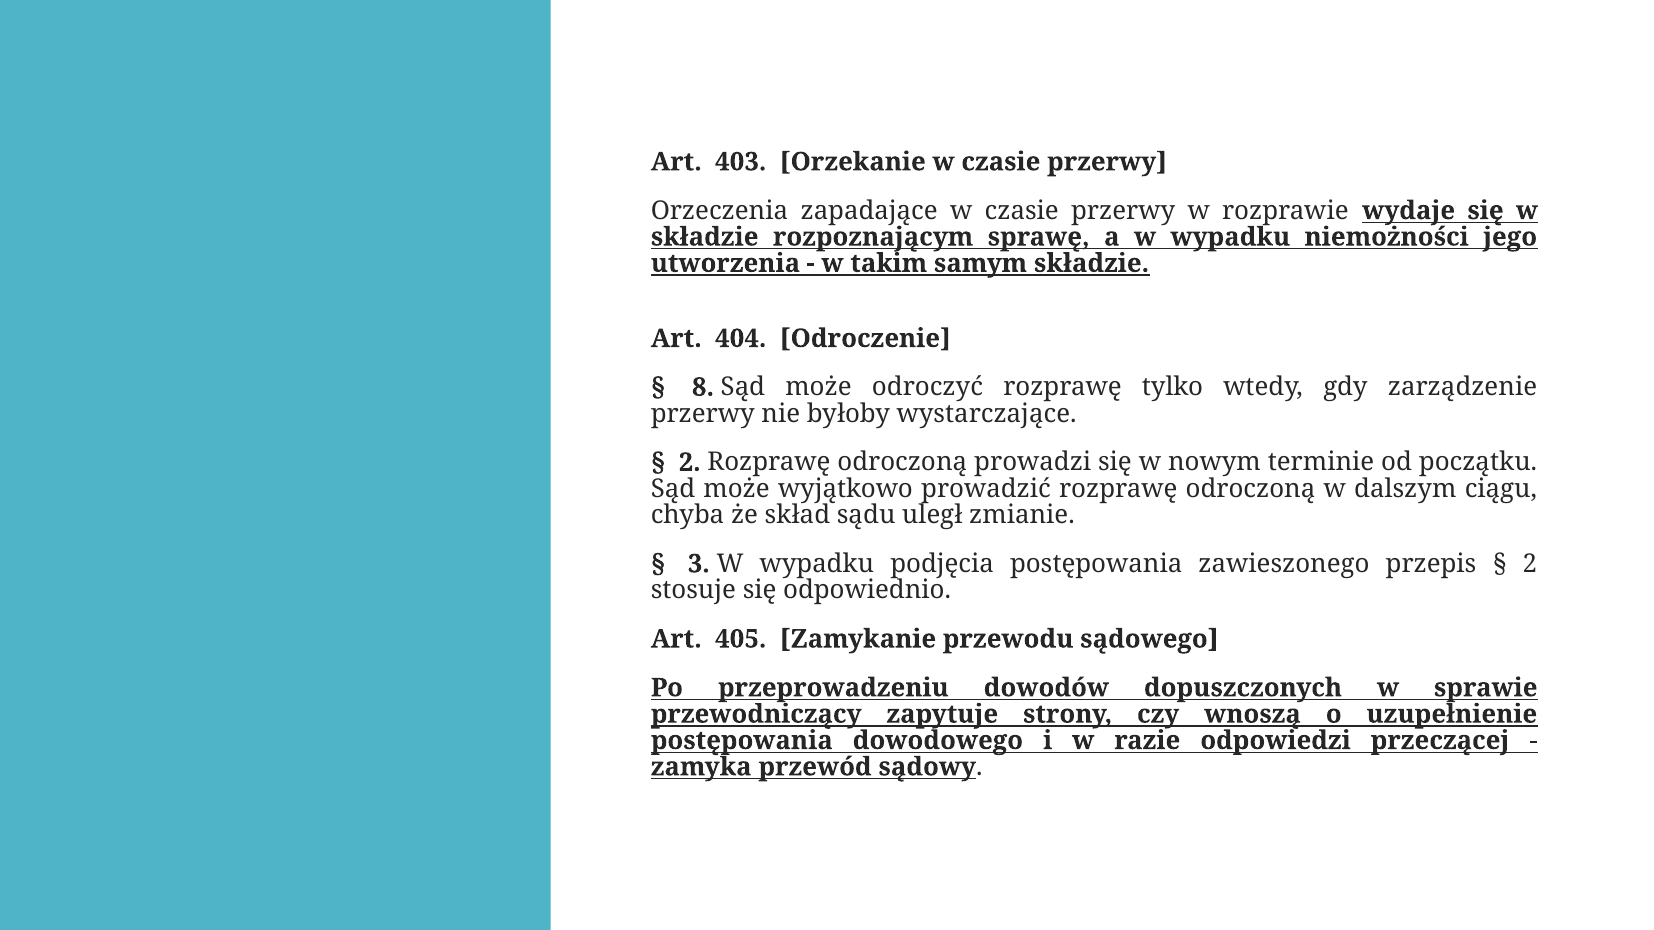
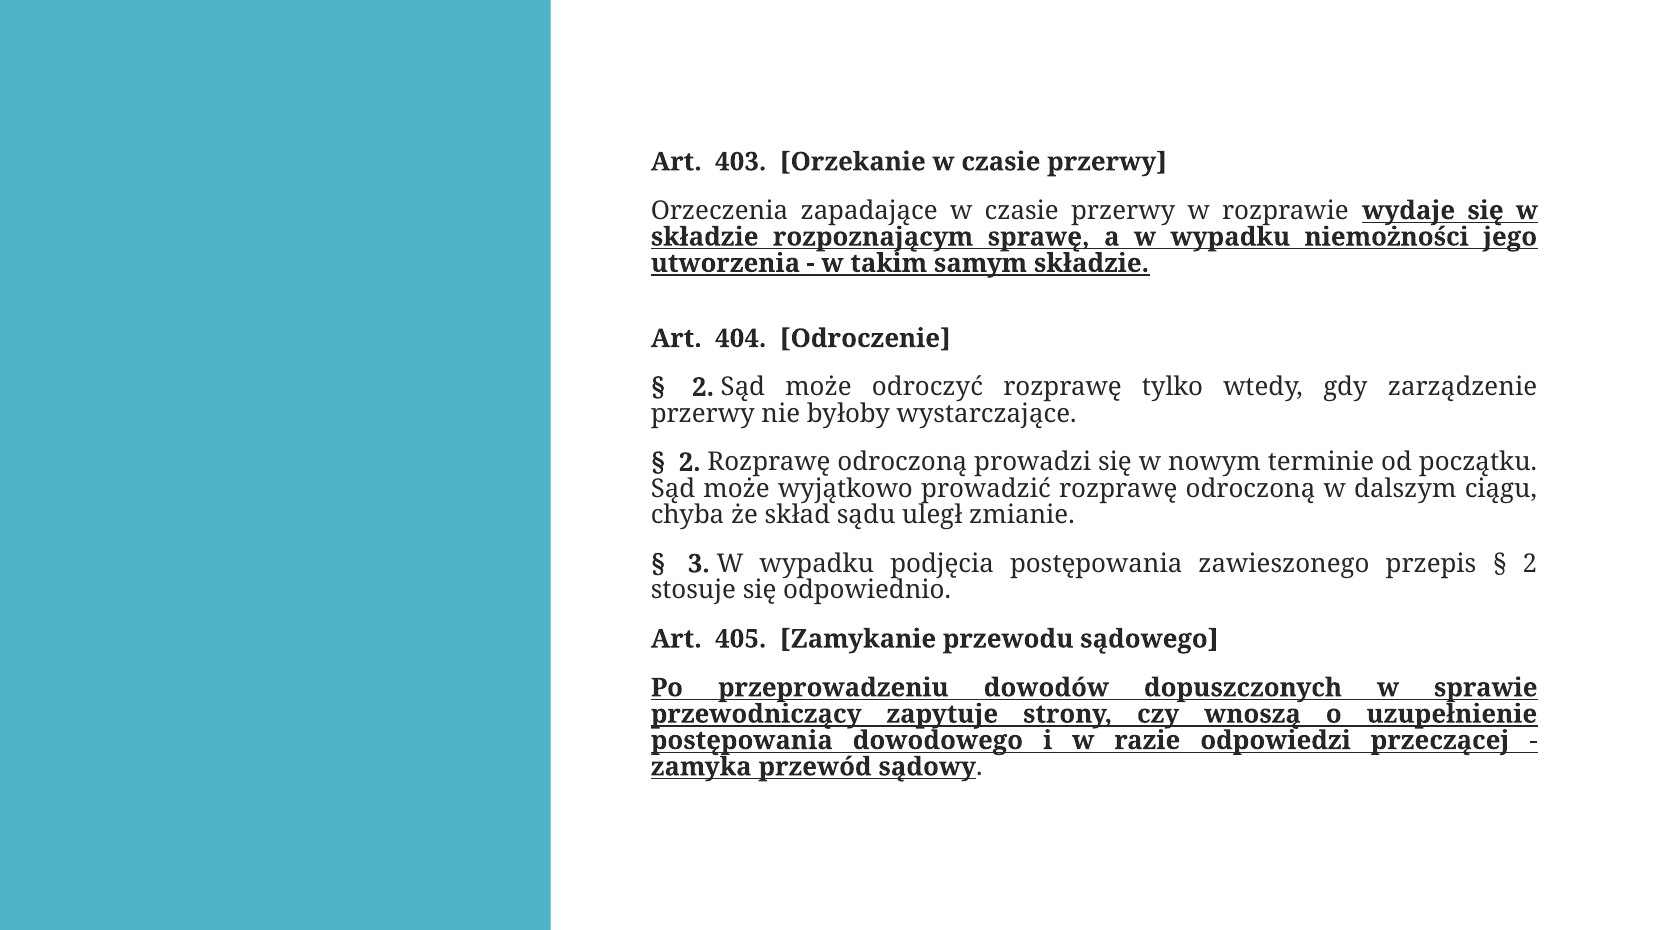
8 at (703, 387): 8 -> 2
